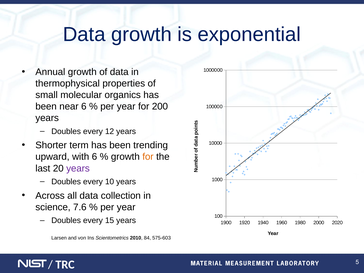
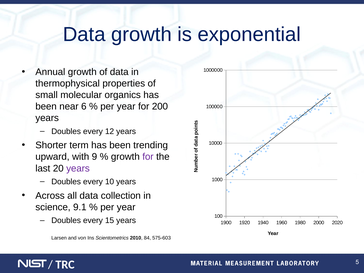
with 6: 6 -> 9
for at (148, 157) colour: orange -> purple
7.6: 7.6 -> 9.1
